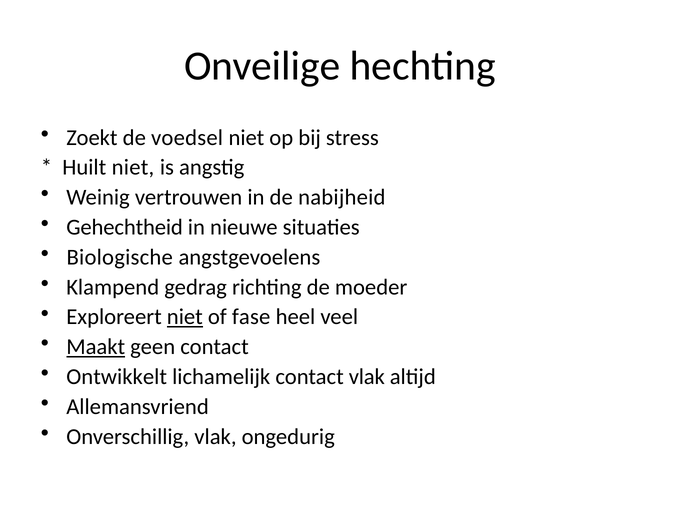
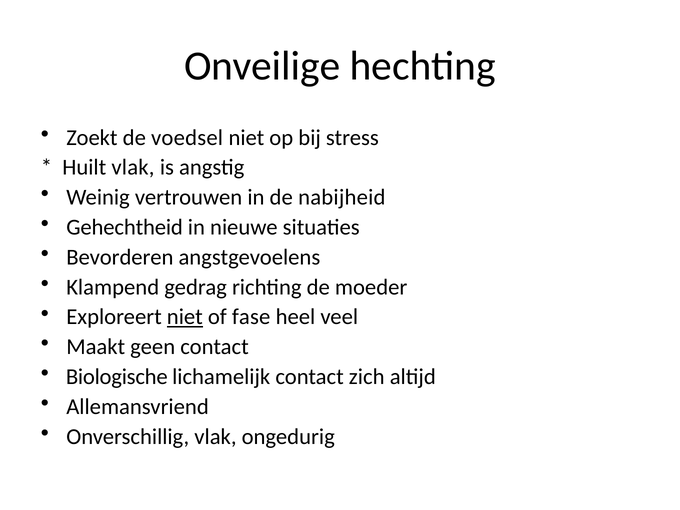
Huilt niet: niet -> vlak
Biologische: Biologische -> Bevorderen
Maakt underline: present -> none
Ontwikkelt: Ontwikkelt -> Biologische
contact vlak: vlak -> zich
